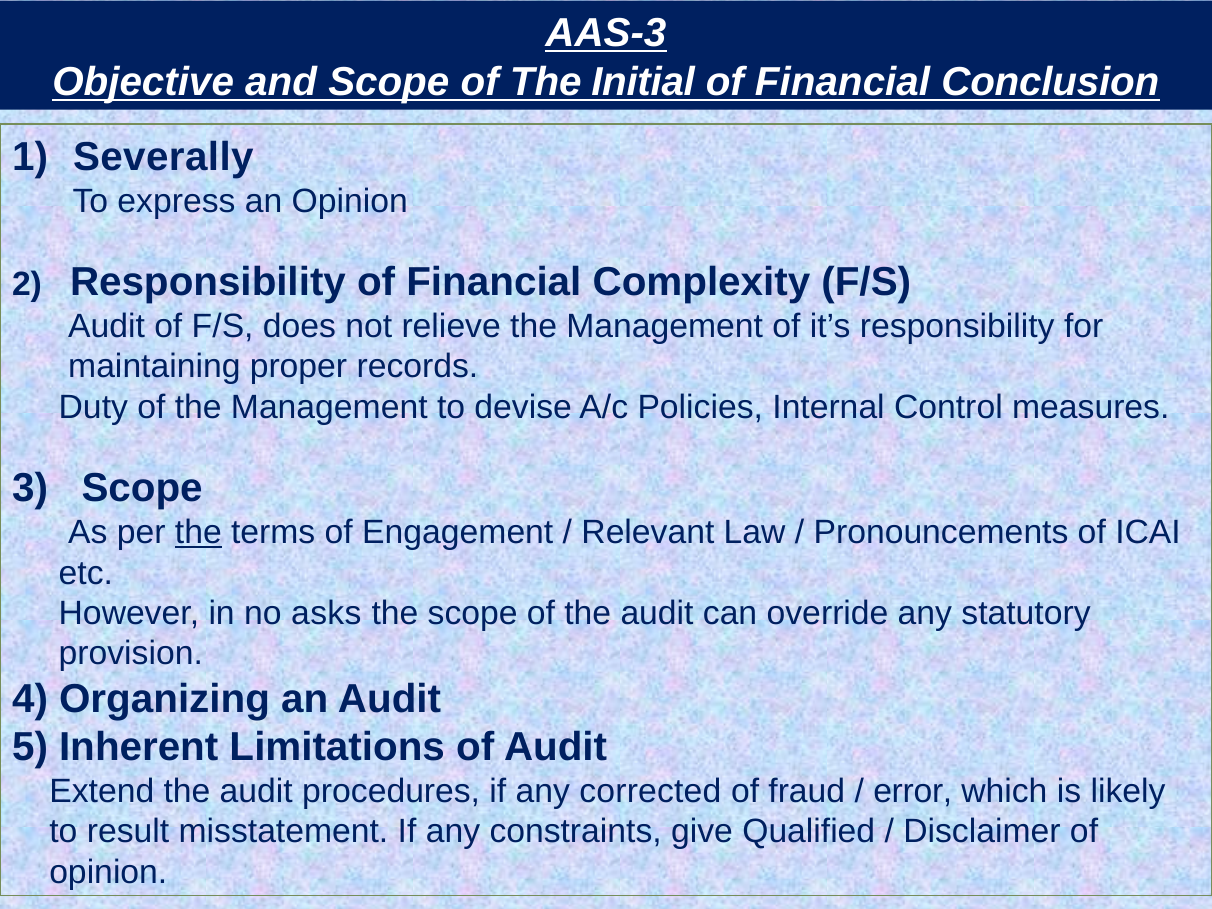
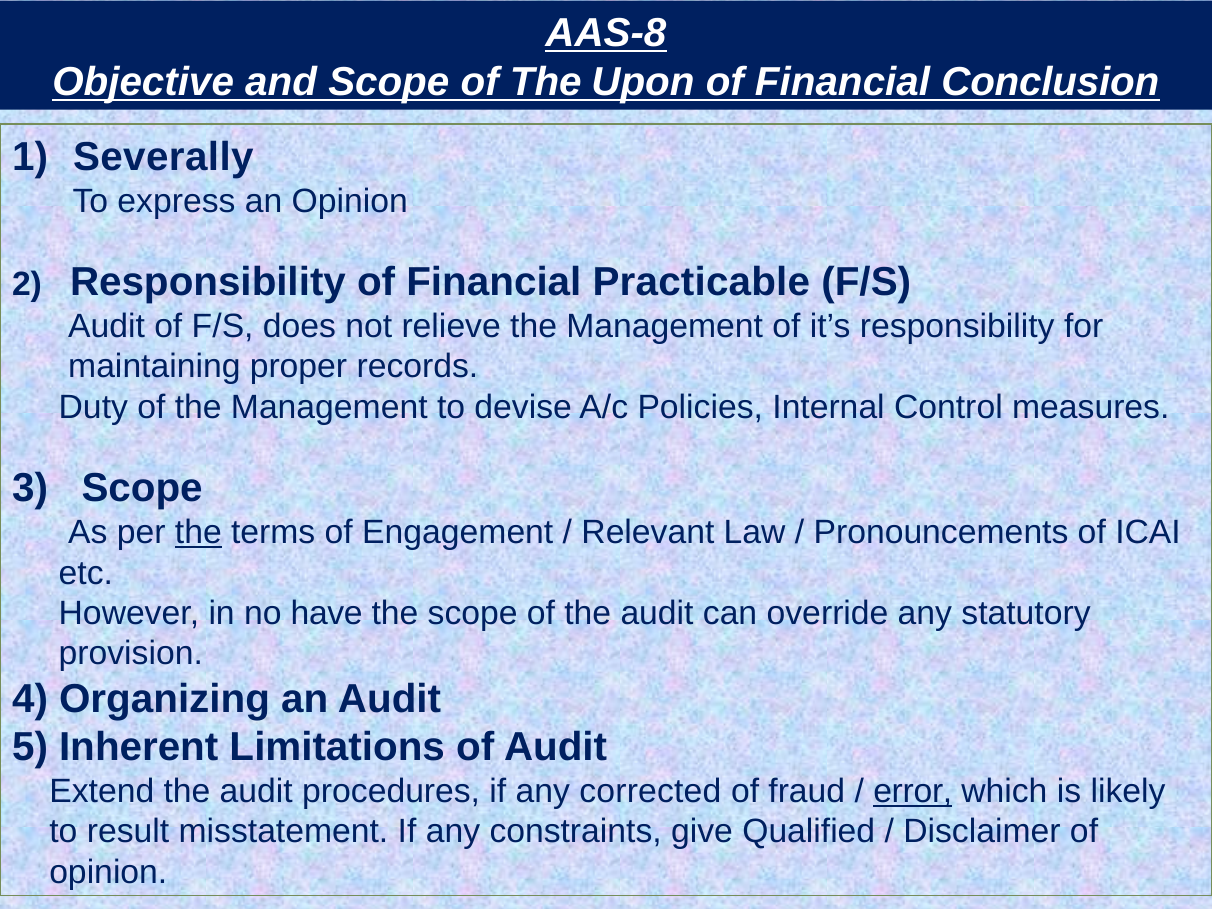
AAS-3: AAS-3 -> AAS-8
Initial: Initial -> Upon
Complexity: Complexity -> Practicable
asks: asks -> have
error underline: none -> present
